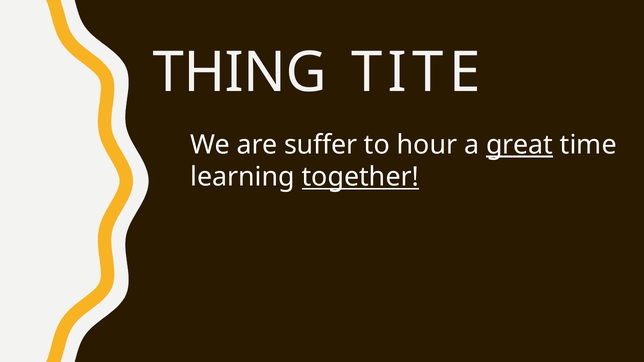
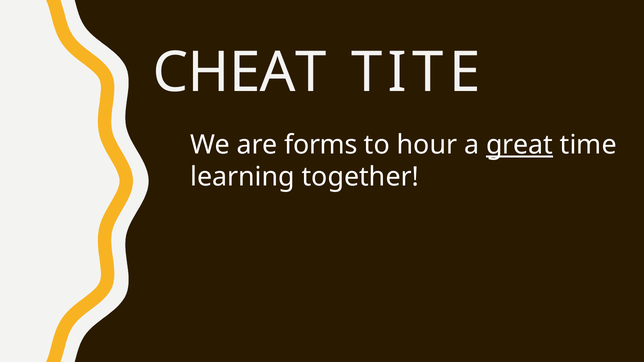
THING: THING -> CHEAT
suffer: suffer -> forms
together underline: present -> none
